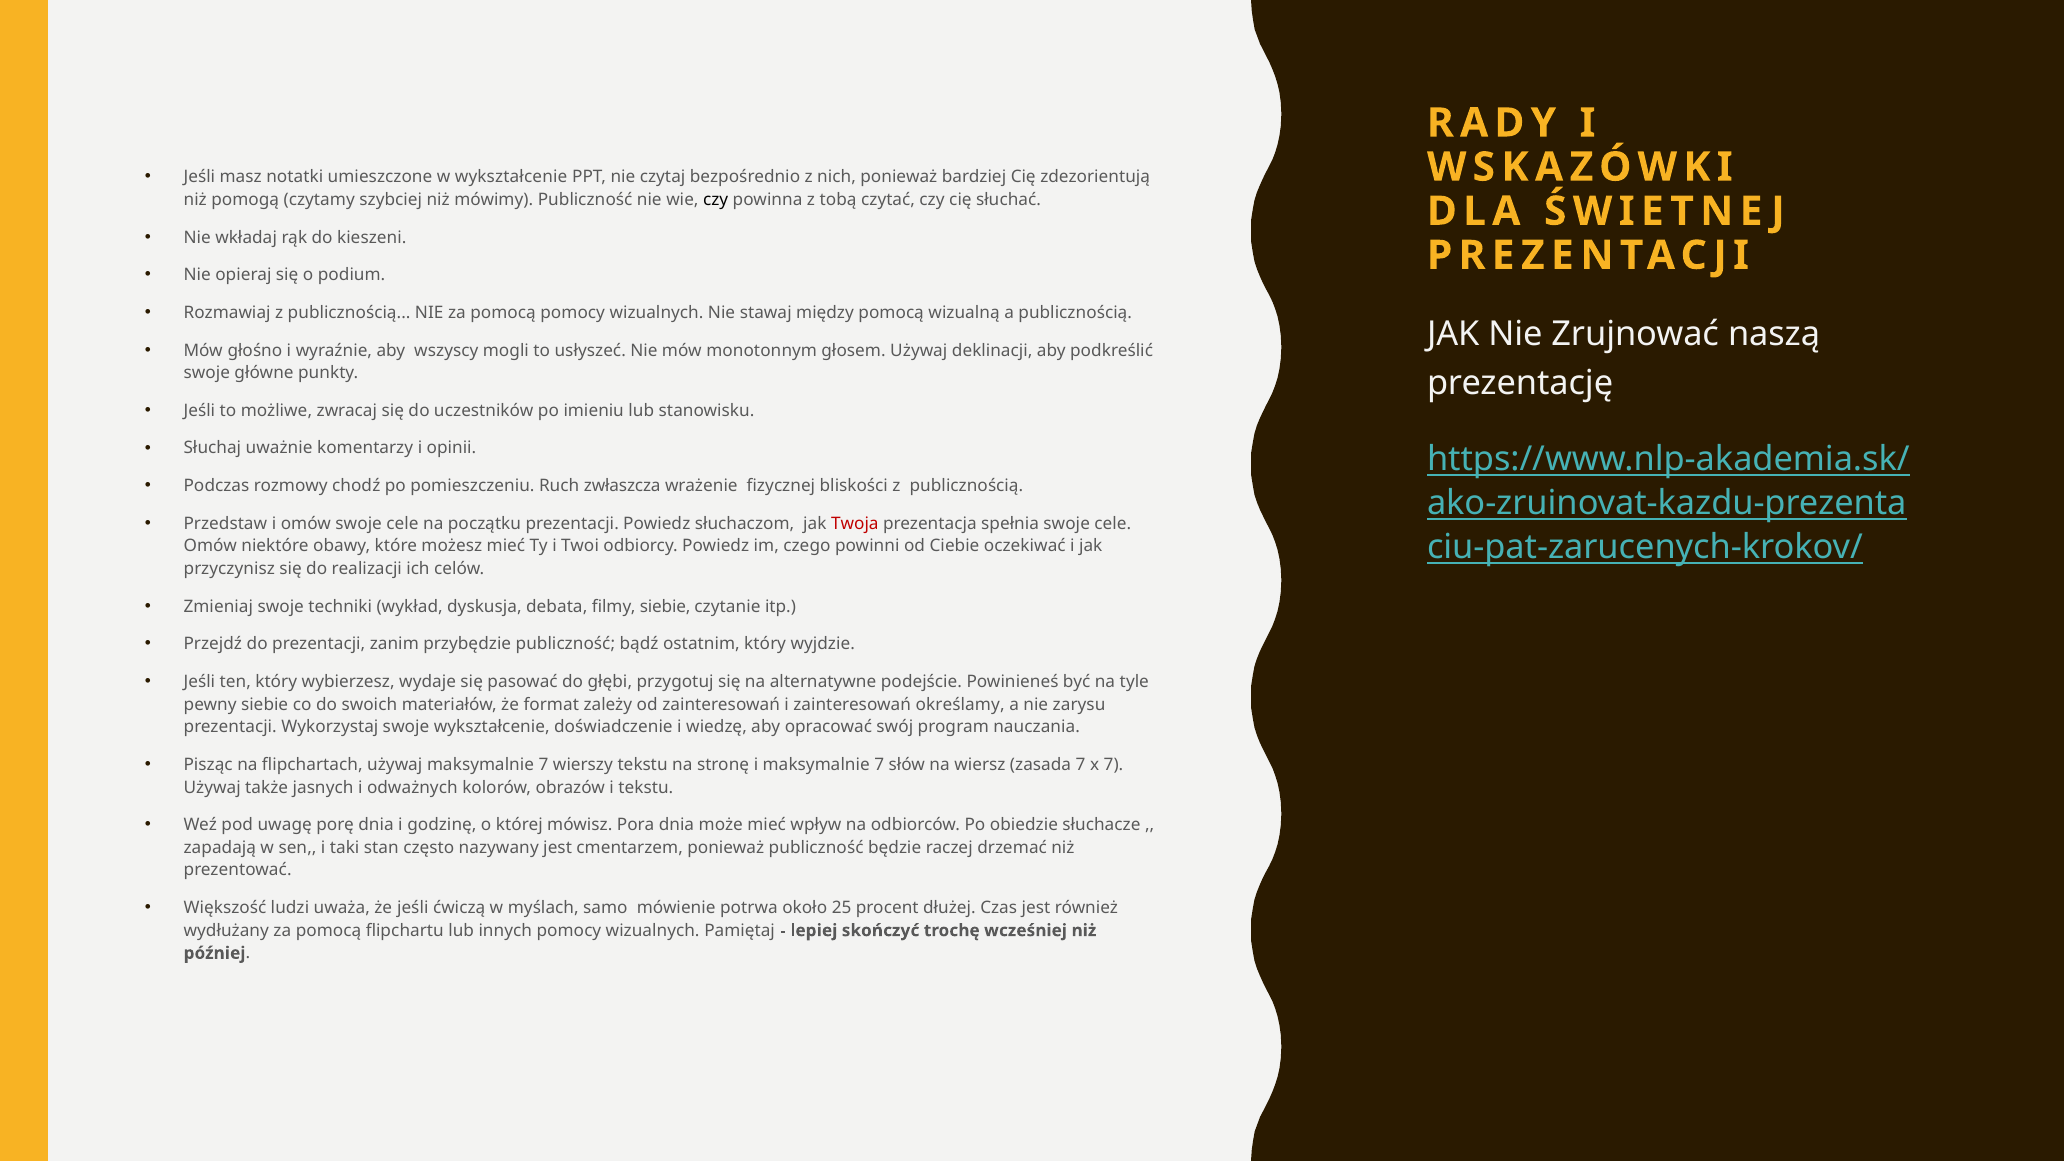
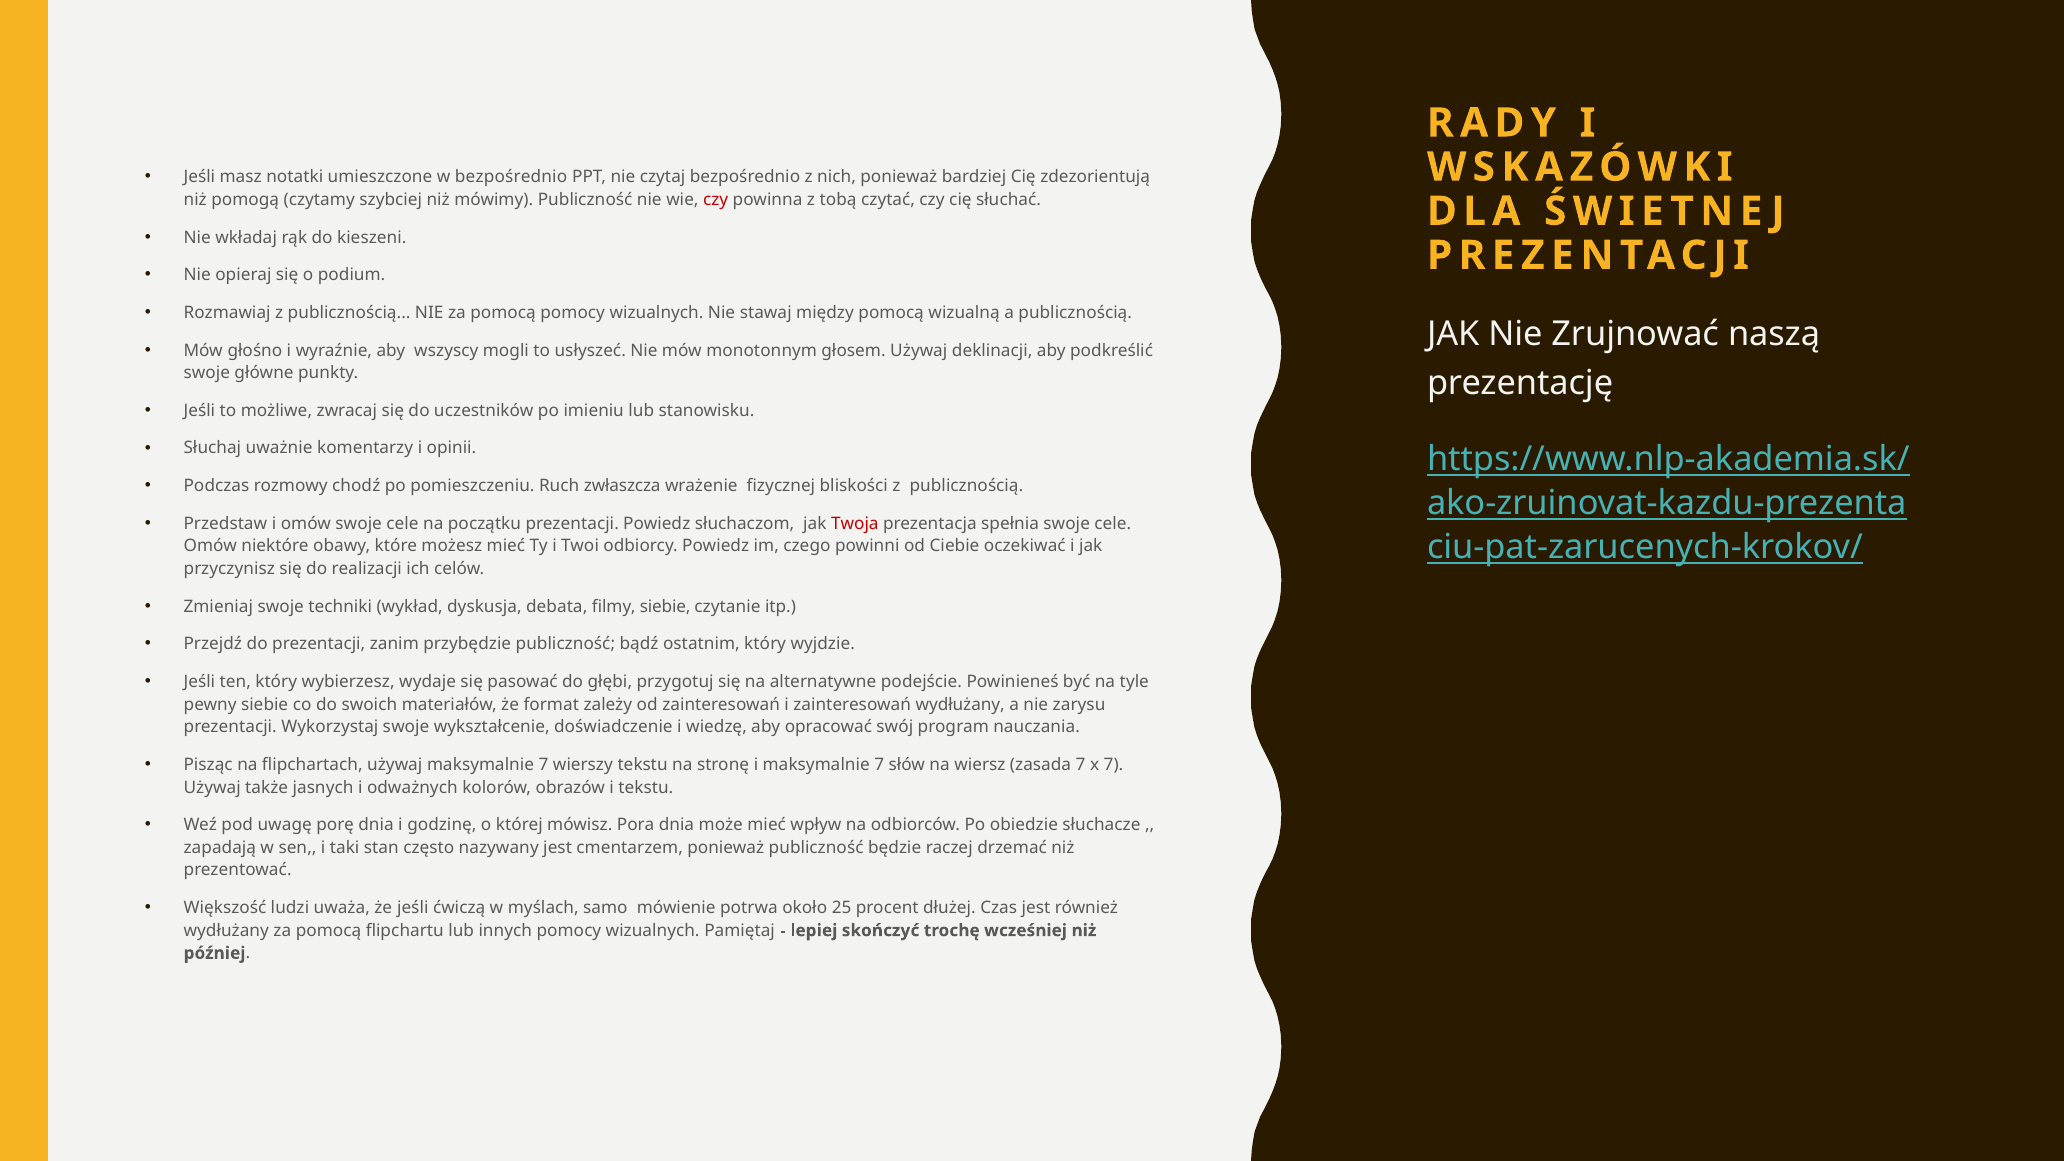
w wykształcenie: wykształcenie -> bezpośrednio
czy at (716, 200) colour: black -> red
zainteresowań określamy: określamy -> wydłużany
